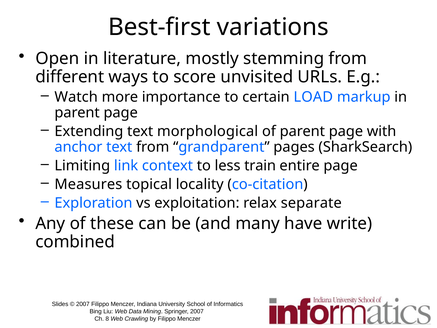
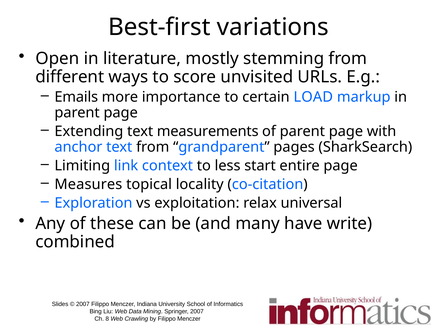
Watch: Watch -> Emails
morphological: morphological -> measurements
train: train -> start
separate: separate -> universal
